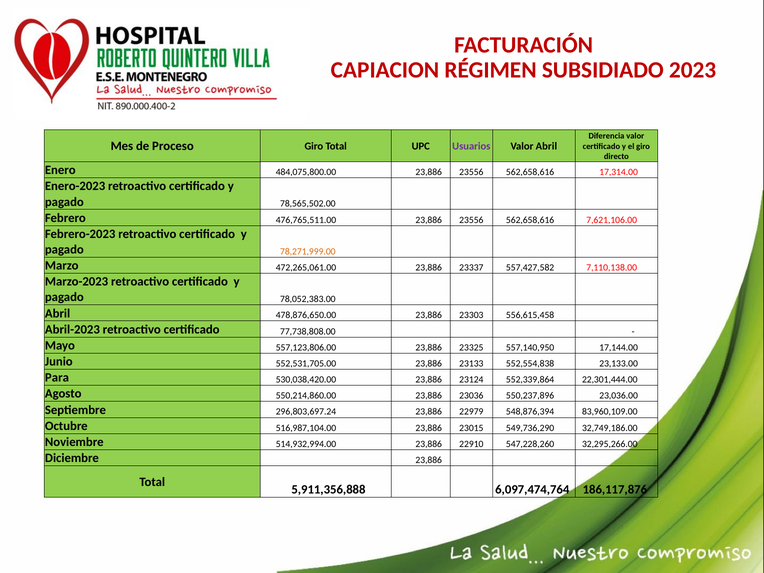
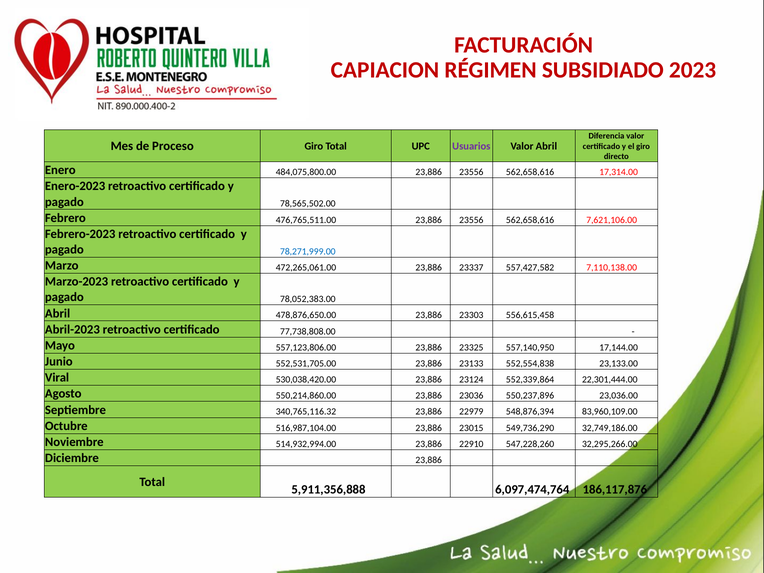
78,271,999.00 colour: orange -> blue
Para: Para -> Viral
296,803,697.24: 296,803,697.24 -> 340,765,116.32
